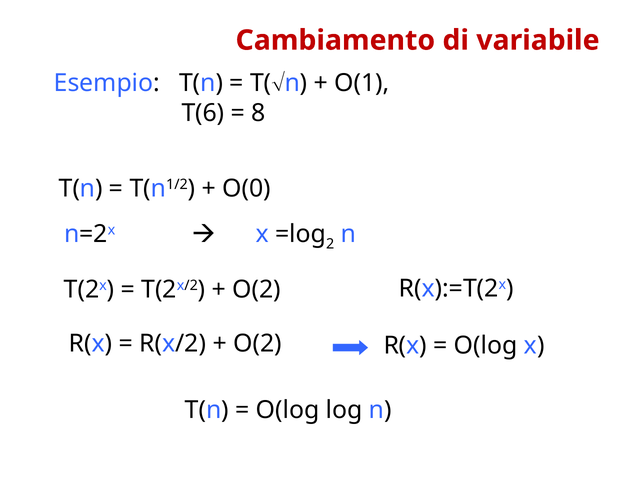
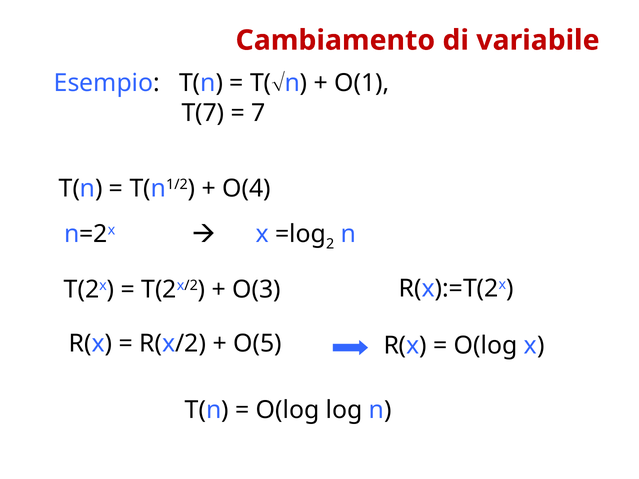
T(6: T(6 -> T(7
8: 8 -> 7
O(0: O(0 -> O(4
O(2 at (257, 290): O(2 -> O(3
O(2 at (257, 343): O(2 -> O(5
